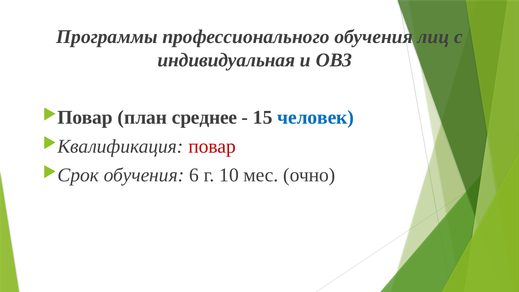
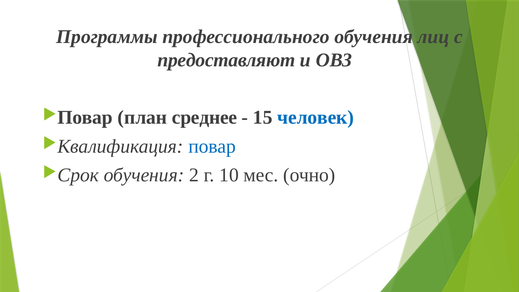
индивидуальная: индивидуальная -> предоставляют
повар colour: red -> blue
6: 6 -> 2
